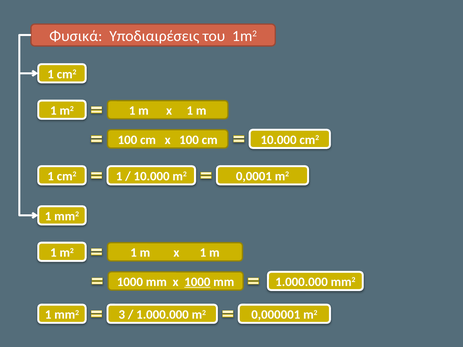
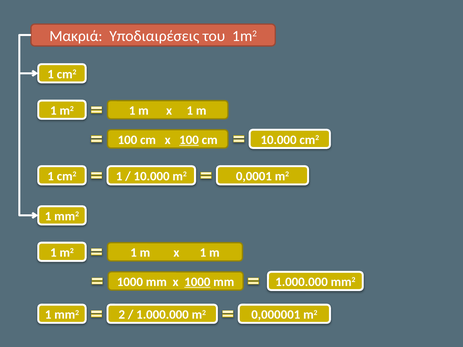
Φυσικά: Φυσικά -> Μακριά
100 at (189, 140) underline: none -> present
3: 3 -> 2
